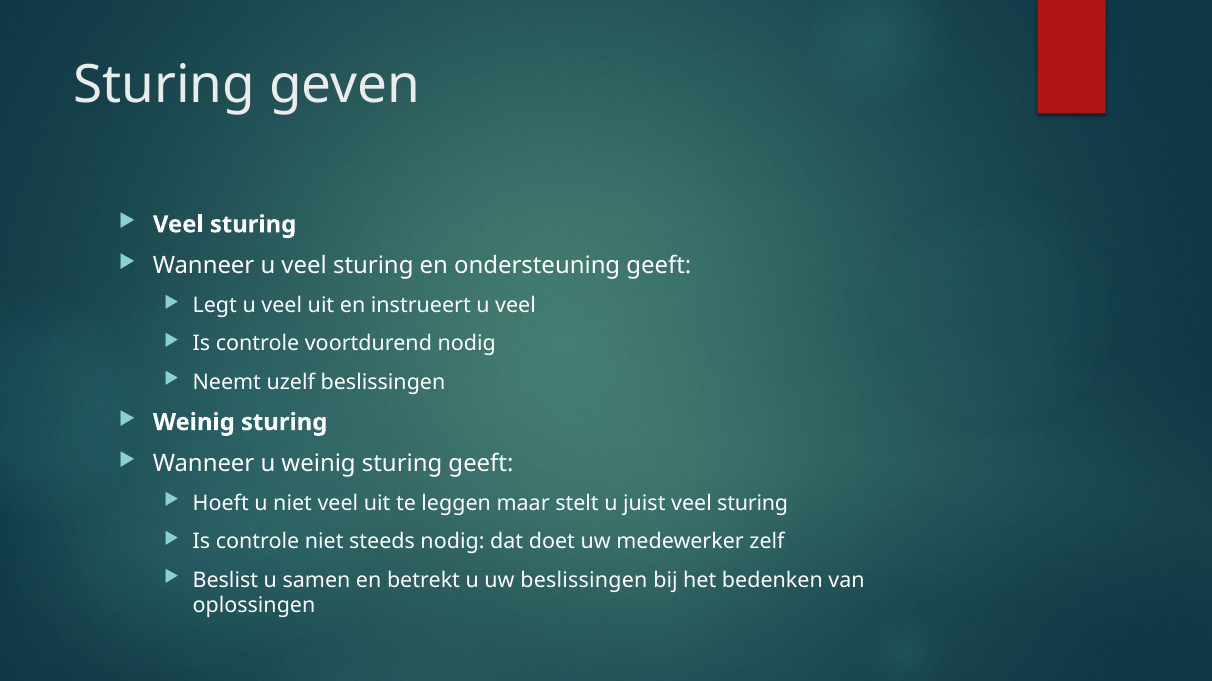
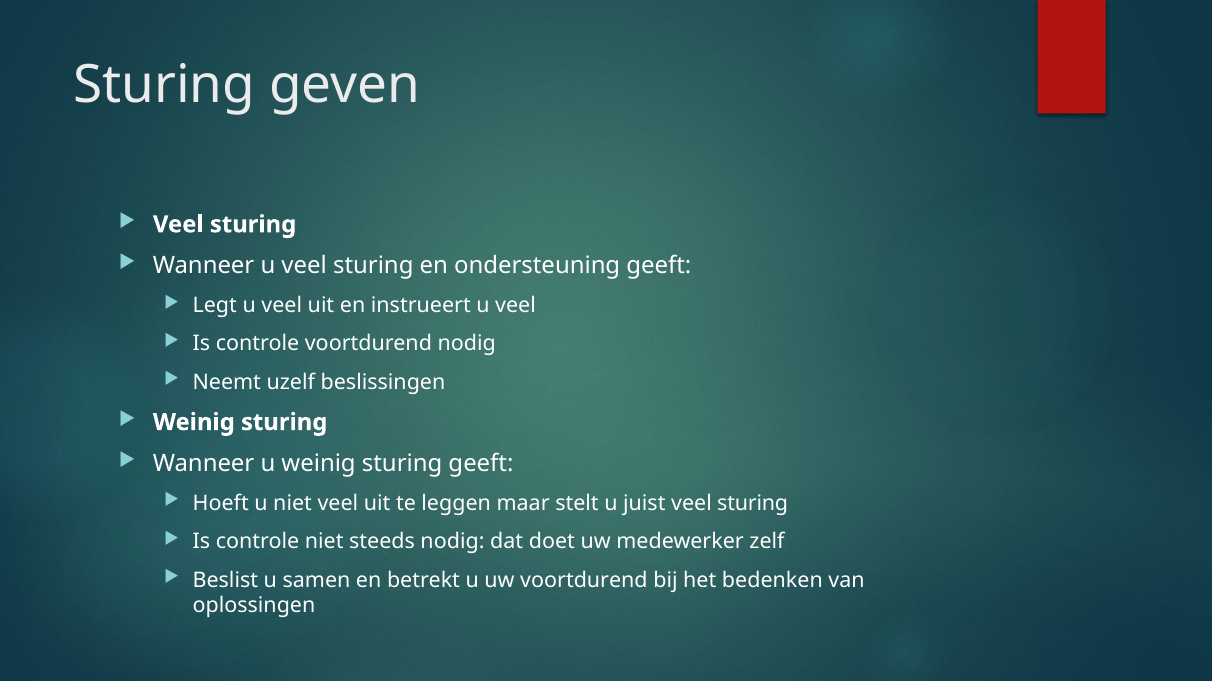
uw beslissingen: beslissingen -> voortdurend
